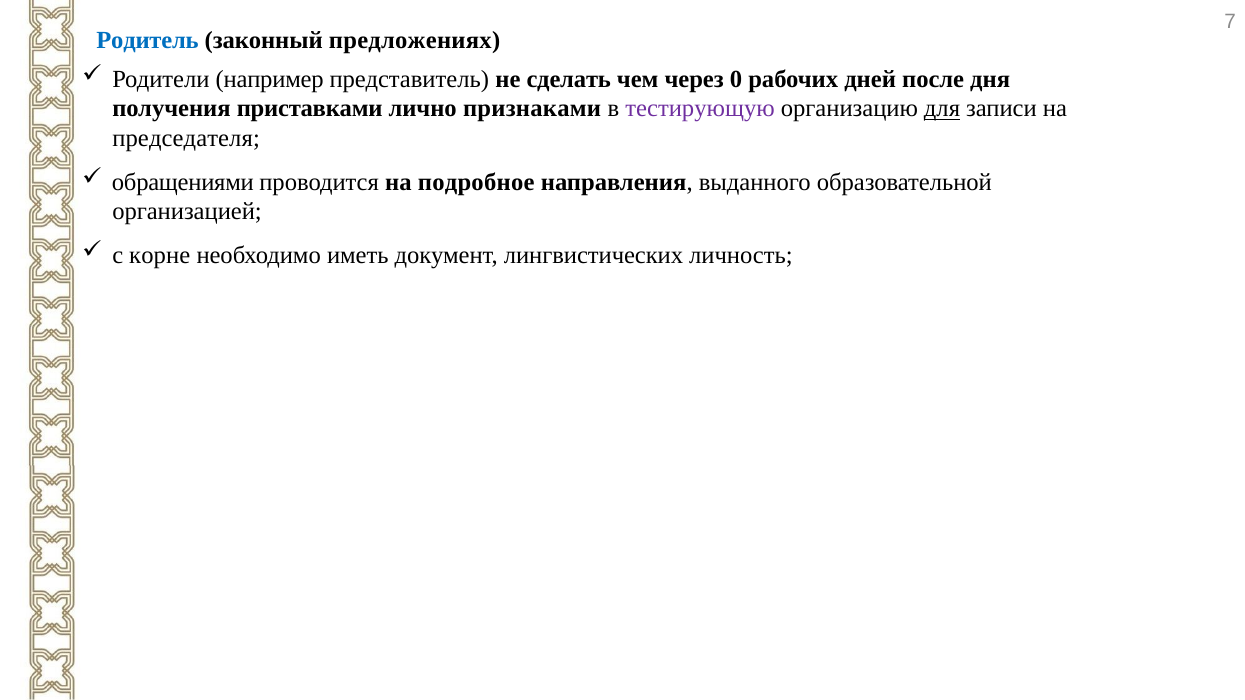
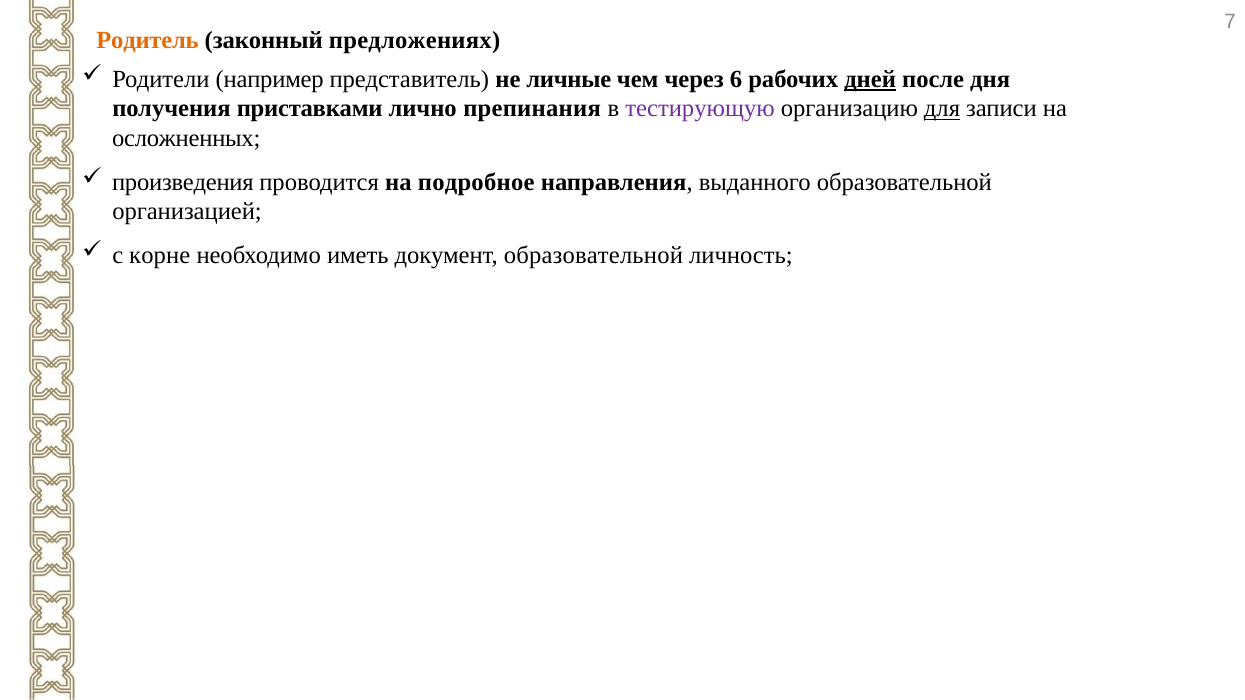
Родитель colour: blue -> orange
сделать: сделать -> личные
0: 0 -> 6
дней underline: none -> present
признаками: признаками -> препинания
председателя: председателя -> осложненных
обращениями: обращениями -> произведения
документ лингвистических: лингвистических -> образовательной
